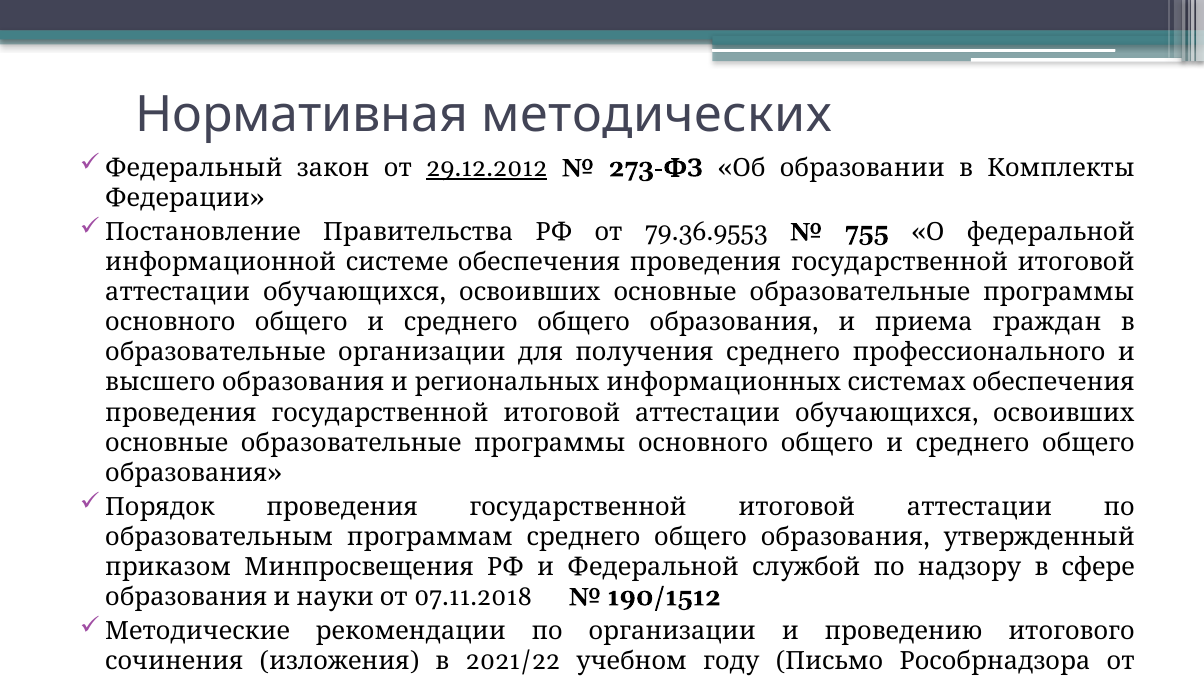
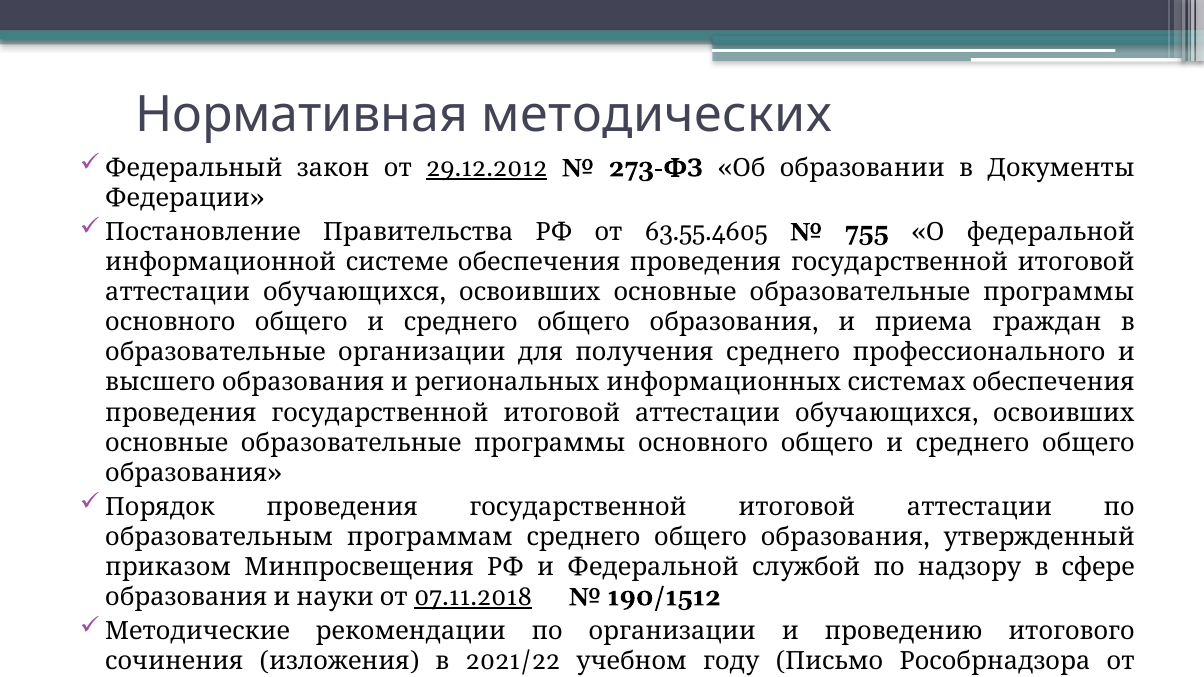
Комплекты: Комплекты -> Документы
79.36.9553: 79.36.9553 -> 63.55.4605
07.11.2018 underline: none -> present
